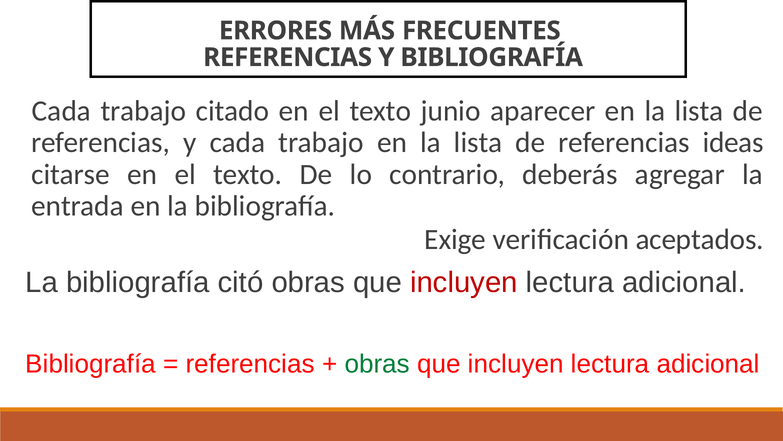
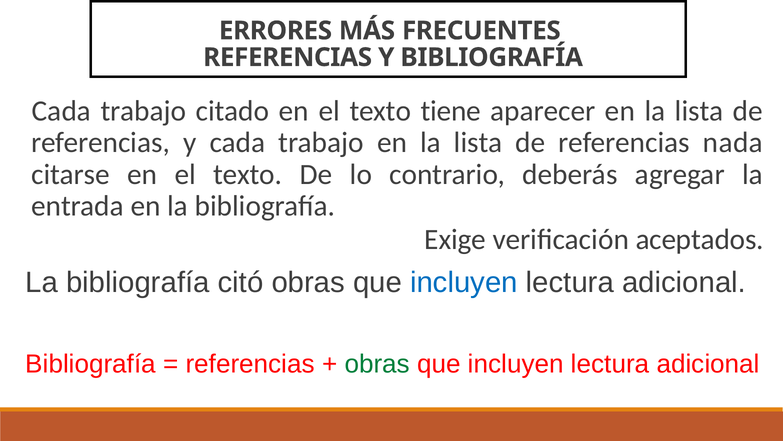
junio: junio -> tiene
ideas: ideas -> nada
incluyen at (464, 282) colour: red -> blue
